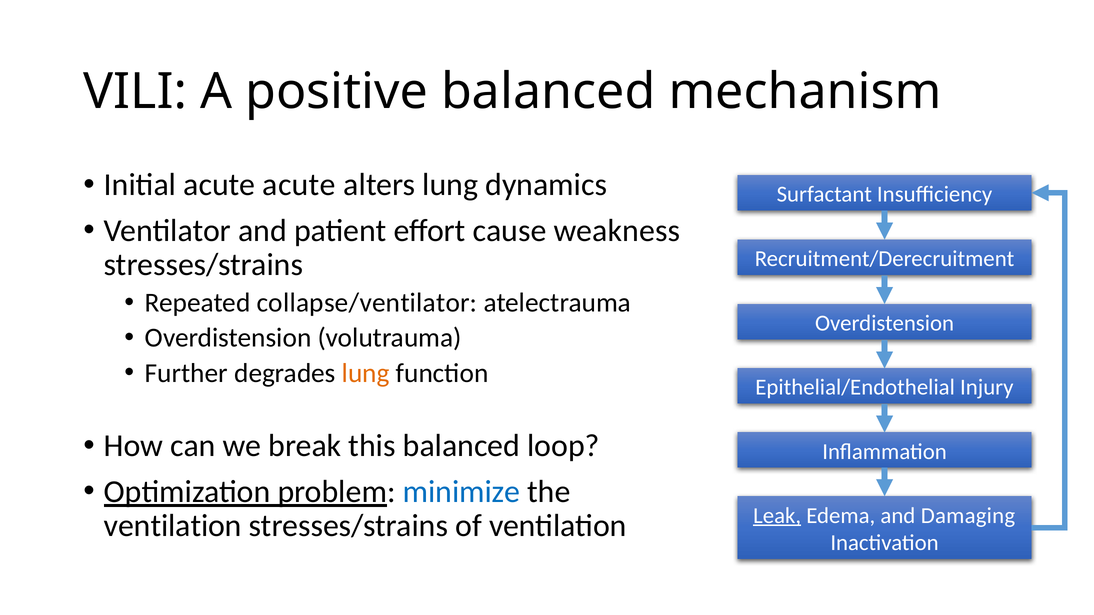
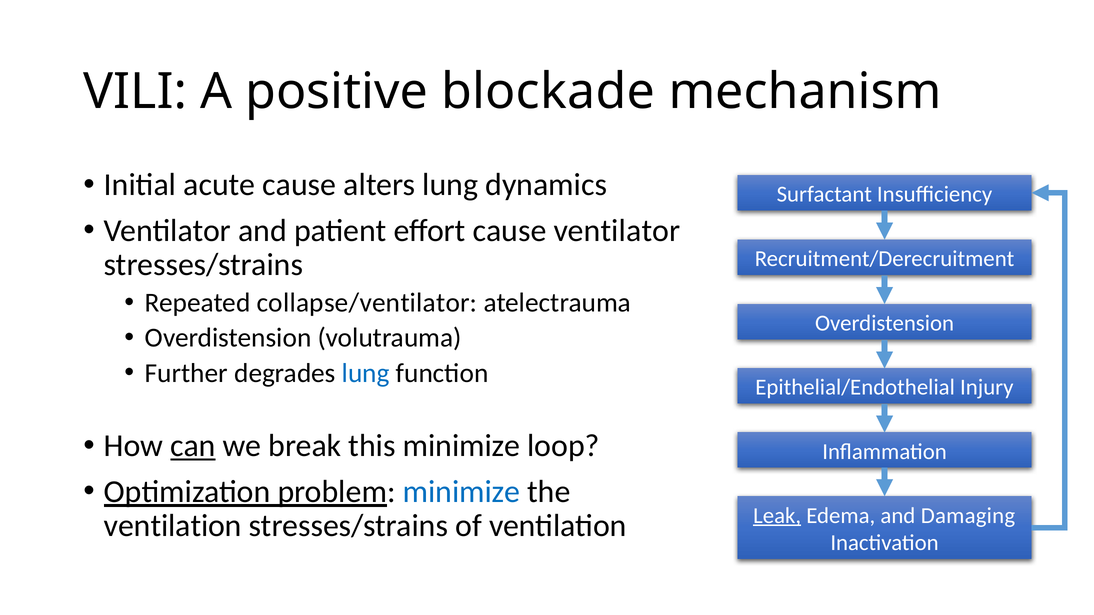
positive balanced: balanced -> blockade
acute acute: acute -> cause
cause weakness: weakness -> ventilator
lung at (366, 373) colour: orange -> blue
can underline: none -> present
this balanced: balanced -> minimize
